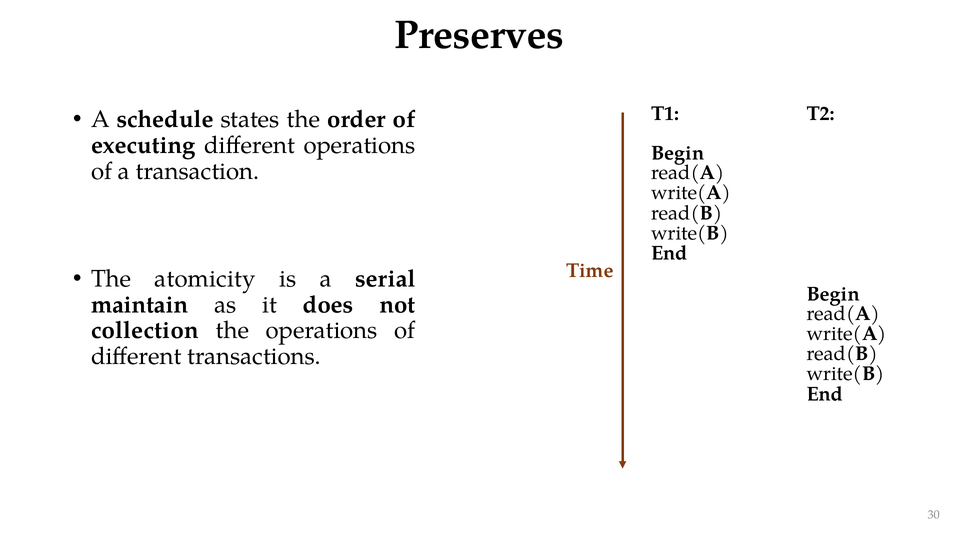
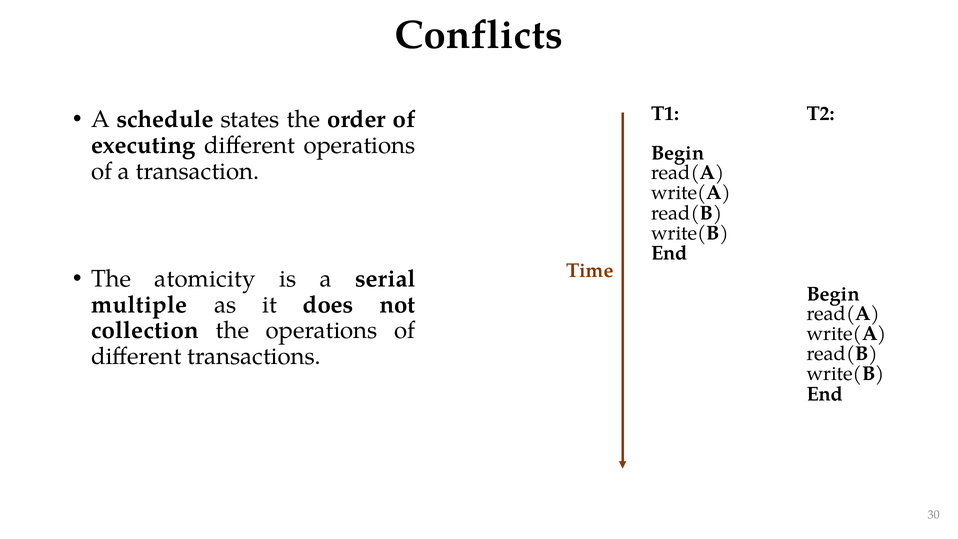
Preserves: Preserves -> Conflicts
maintain: maintain -> multiple
